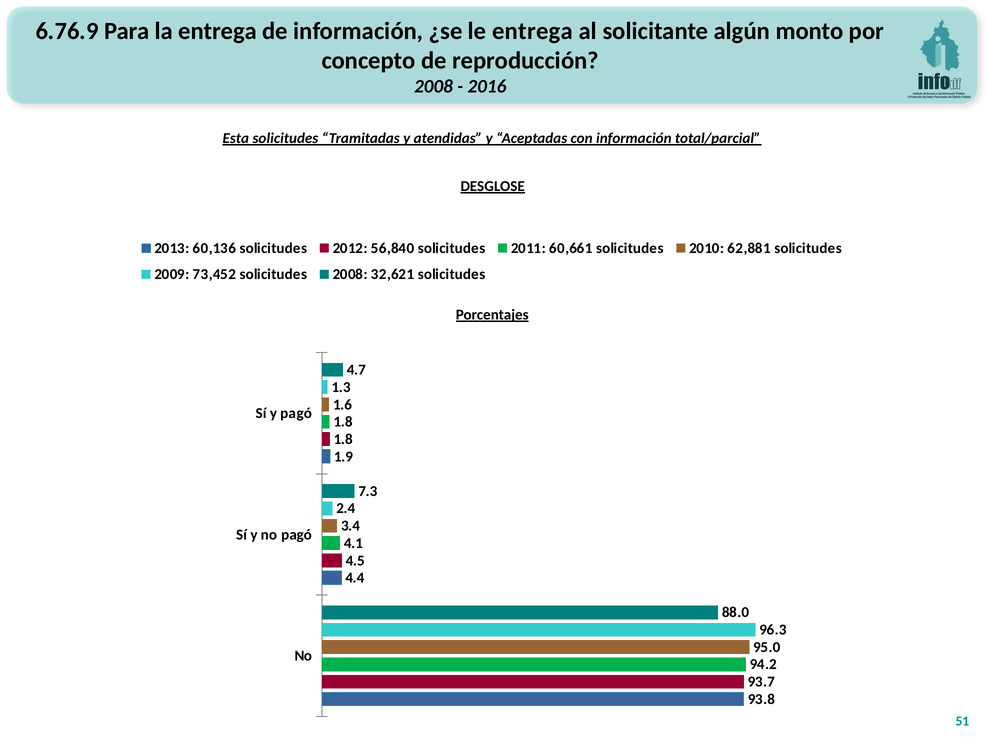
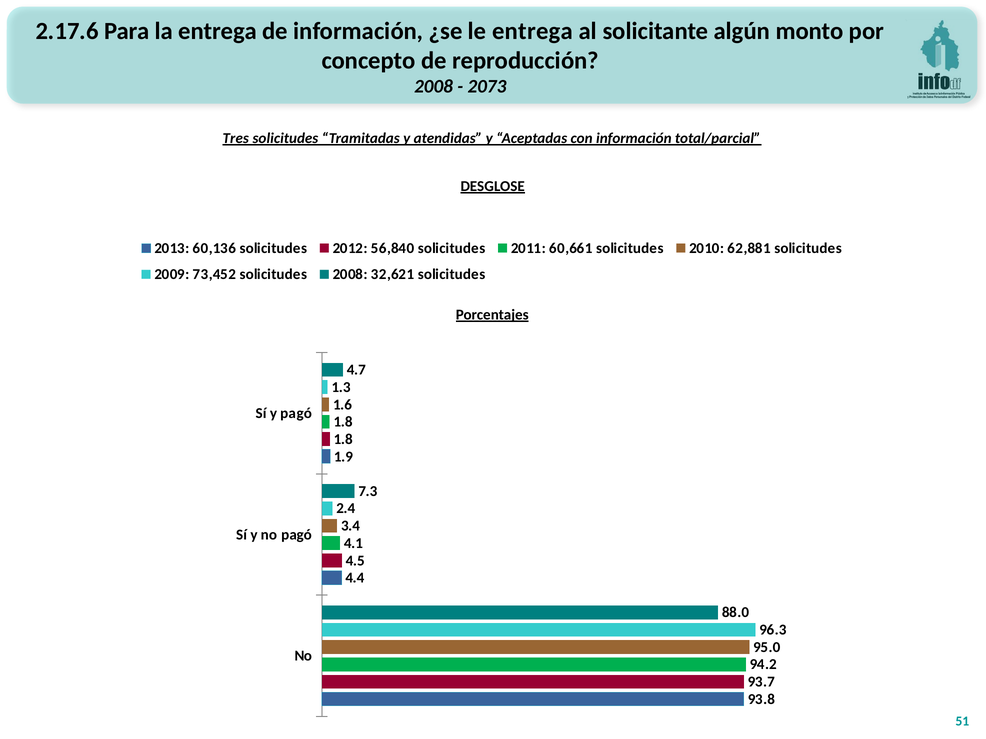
6.76.9: 6.76.9 -> 2.17.6
2016: 2016 -> 2073
Esta: Esta -> Tres
